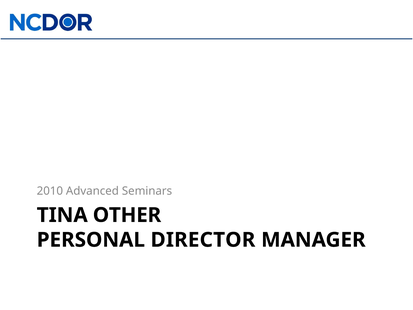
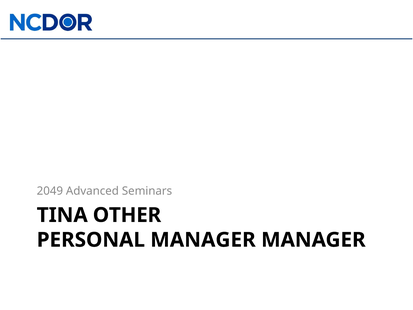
2010: 2010 -> 2049
PERSONAL DIRECTOR: DIRECTOR -> MANAGER
